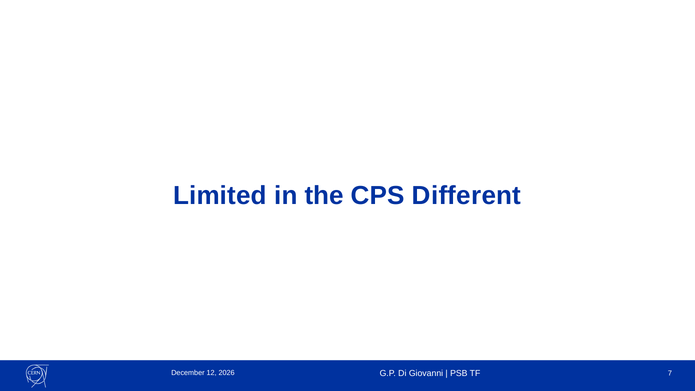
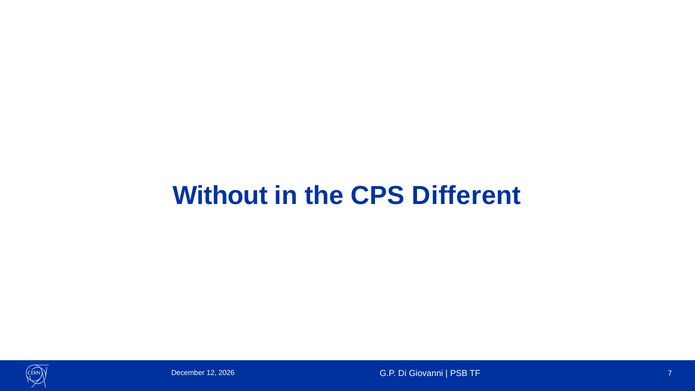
Limited: Limited -> Without
